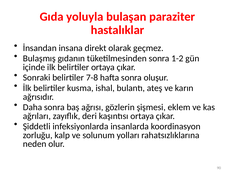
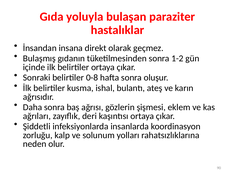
7-8: 7-8 -> 0-8
